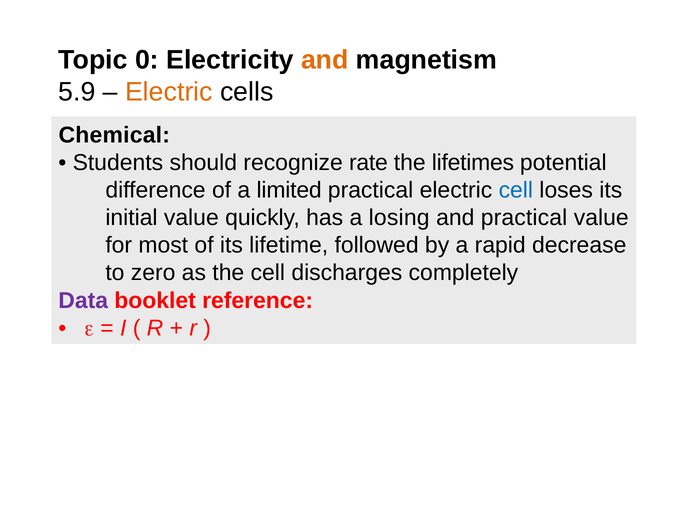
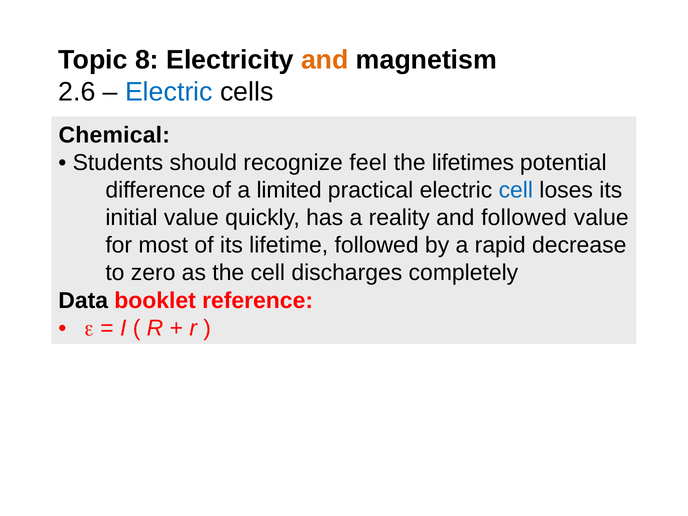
0: 0 -> 8
5.9: 5.9 -> 2.6
Electric at (169, 92) colour: orange -> blue
rate: rate -> feel
losing: losing -> reality
and practical: practical -> followed
Data colour: purple -> black
